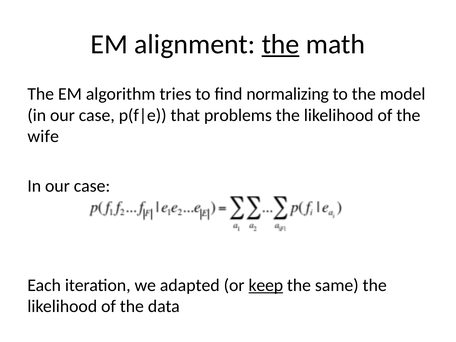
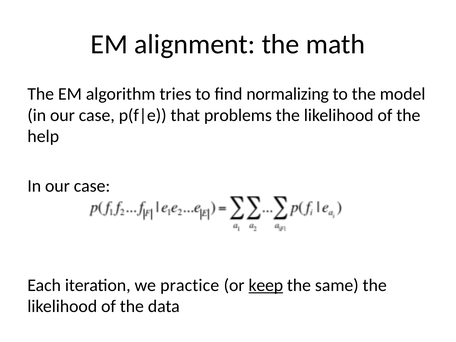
the at (281, 44) underline: present -> none
wife: wife -> help
adapted: adapted -> practice
